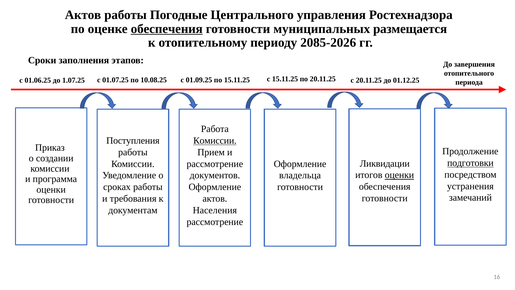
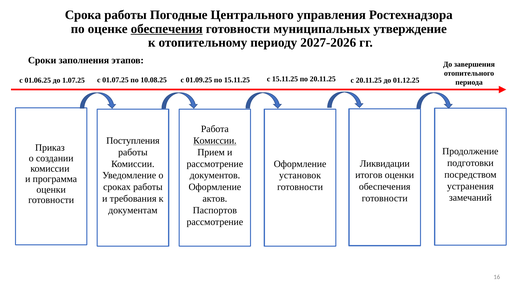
Актов at (83, 15): Актов -> Срока
размещается: размещается -> утверждение
2085-2026: 2085-2026 -> 2027-2026
подготовки underline: present -> none
оценки at (399, 175) underline: present -> none
владельца: владельца -> установок
Населения: Населения -> Паспортов
